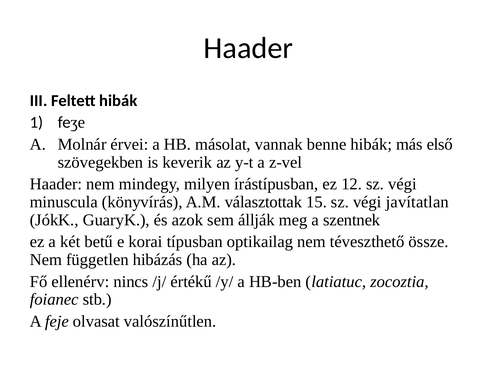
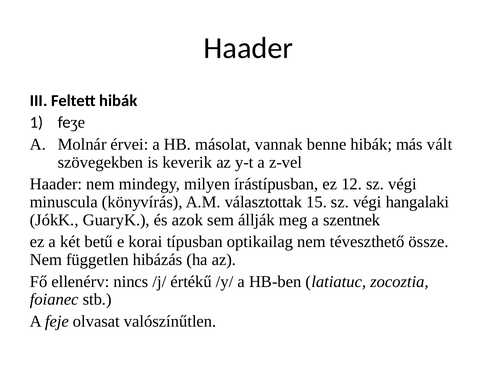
első: első -> vált
javítatlan: javítatlan -> hangalaki
